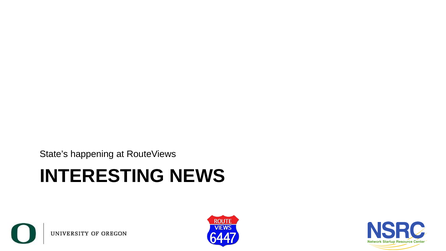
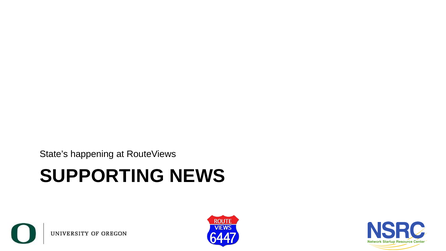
INTERESTING: INTERESTING -> SUPPORTING
